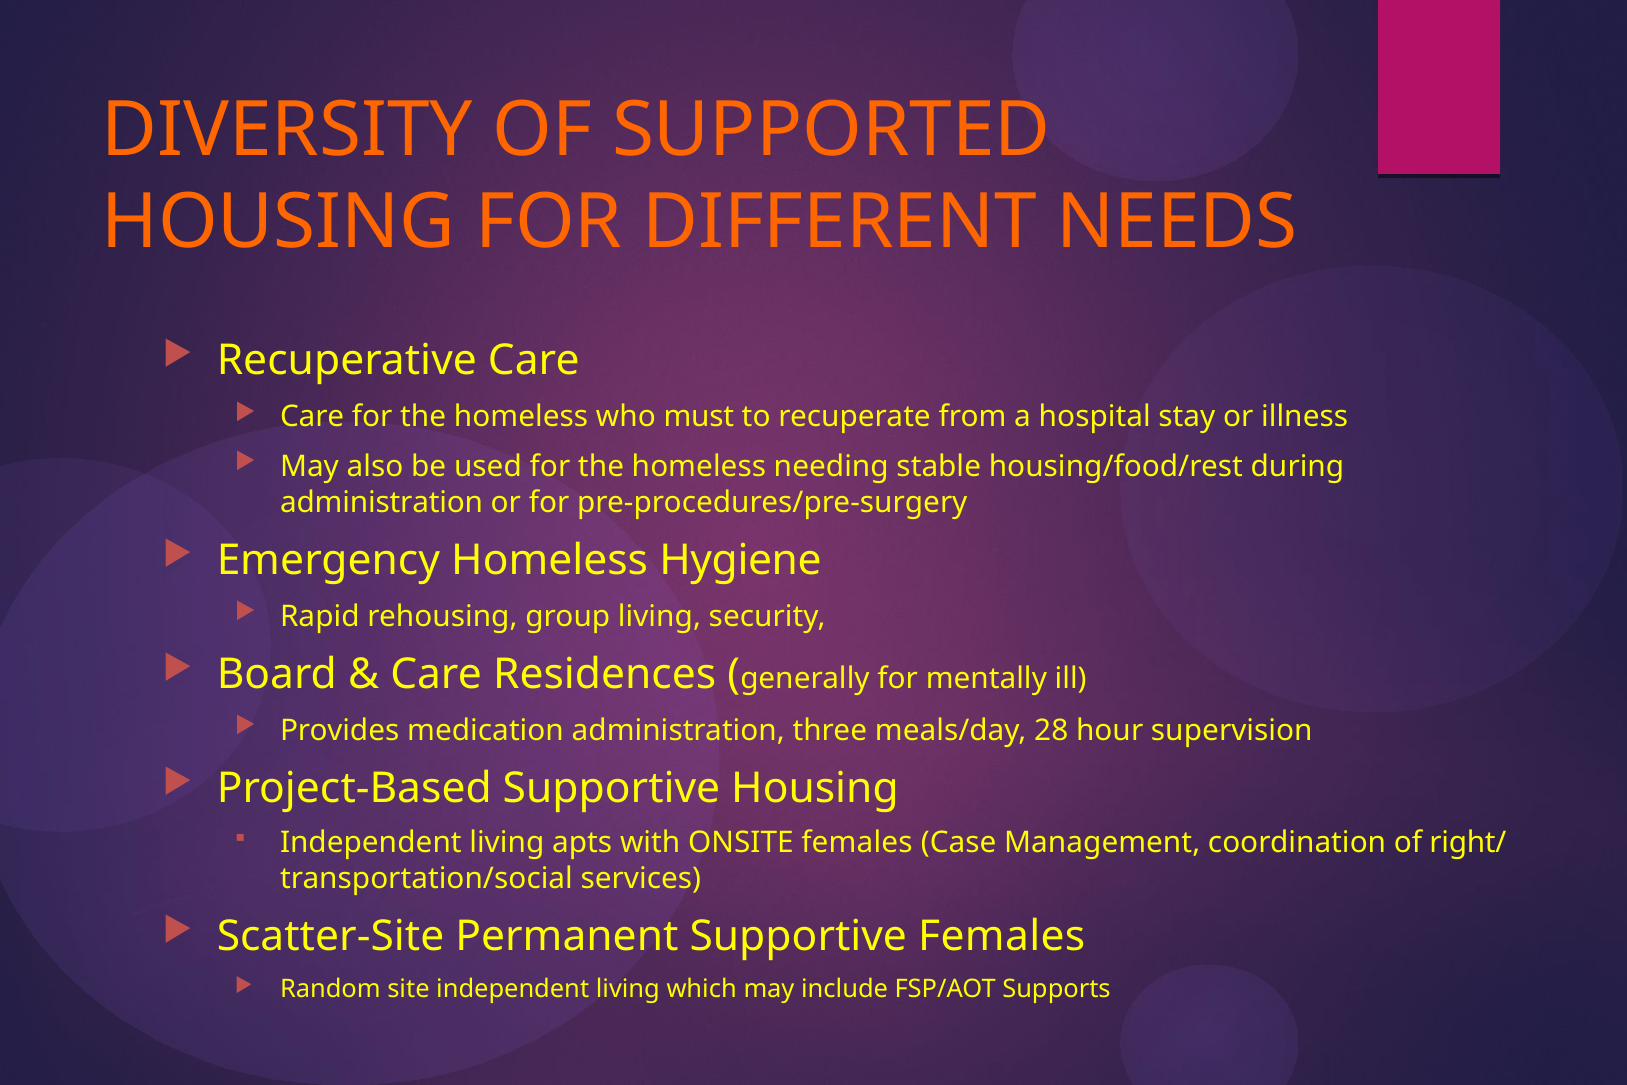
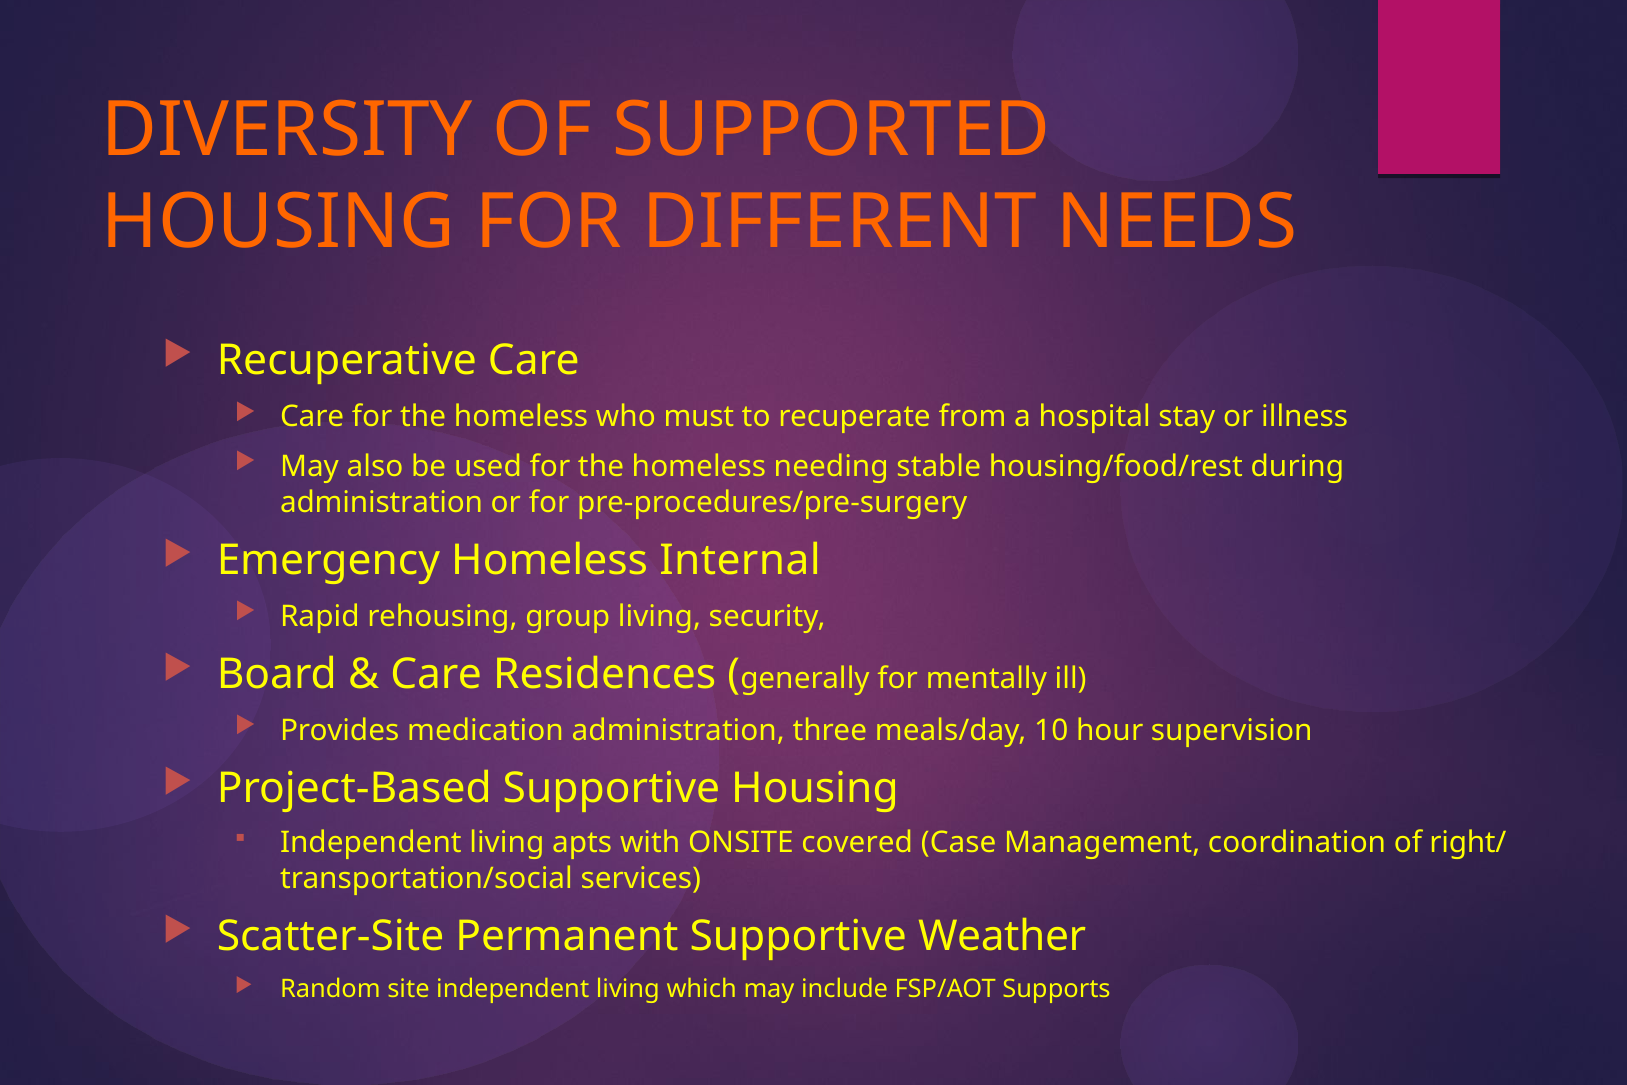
Hygiene: Hygiene -> Internal
28: 28 -> 10
ONSITE females: females -> covered
Supportive Females: Females -> Weather
